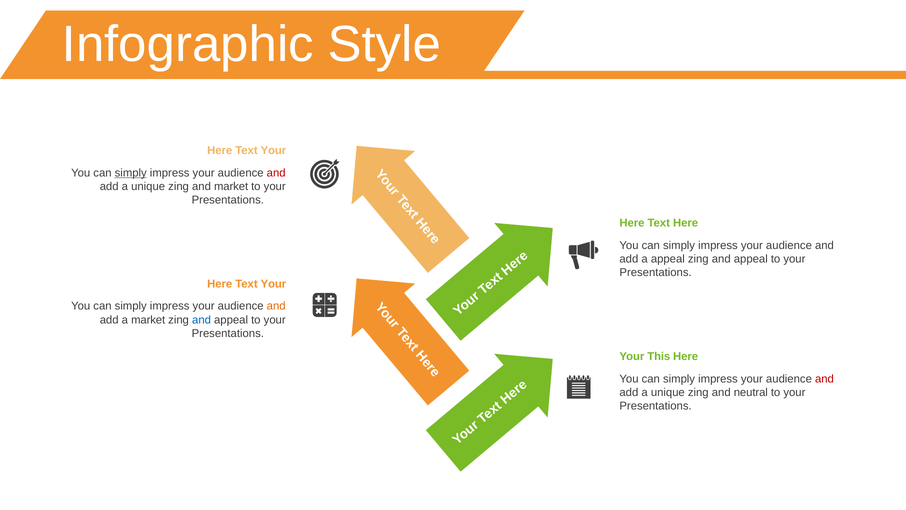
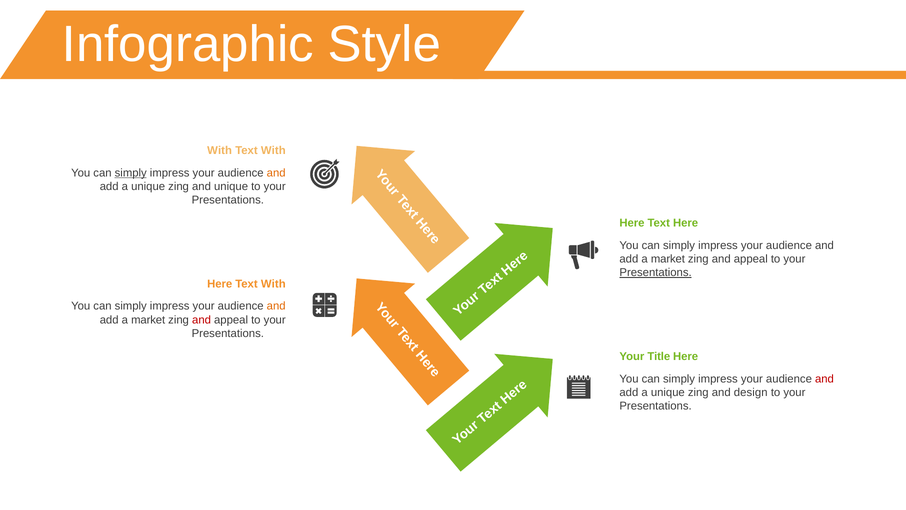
Here at (220, 151): Here -> With
Your at (273, 151): Your -> With
and at (276, 173) colour: red -> orange
and market: market -> unique
appeal at (668, 259): appeal -> market
Presentations at (656, 272) underline: none -> present
Your at (273, 284): Your -> With
and at (202, 320) colour: blue -> red
This: This -> Title
neutral: neutral -> design
